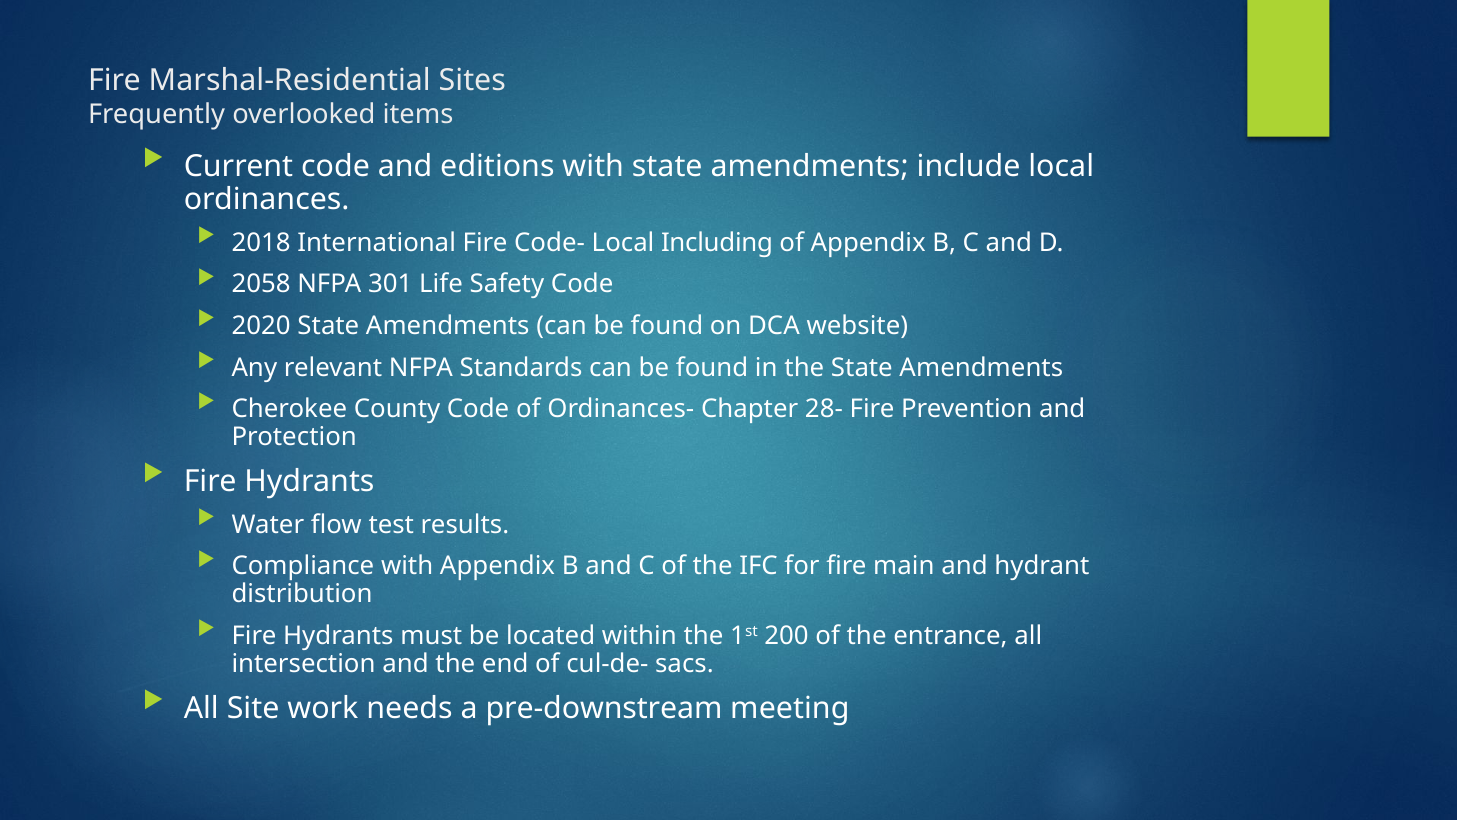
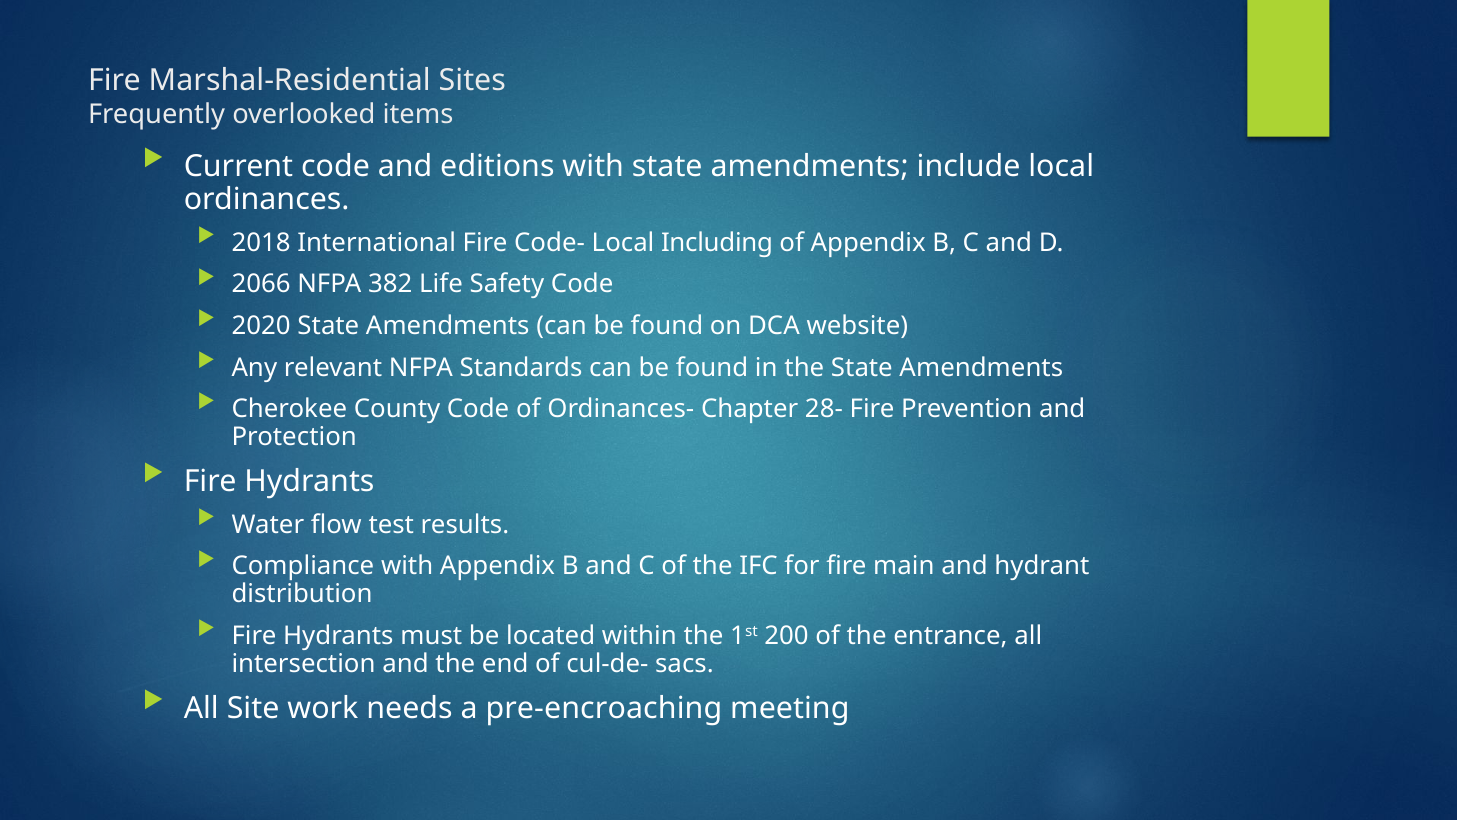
2058: 2058 -> 2066
301: 301 -> 382
pre-downstream: pre-downstream -> pre-encroaching
